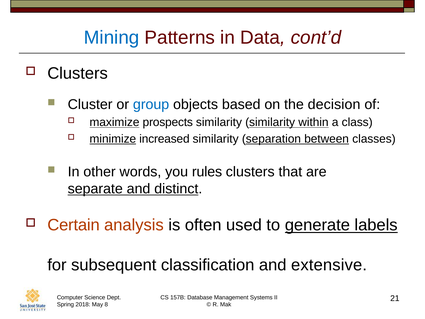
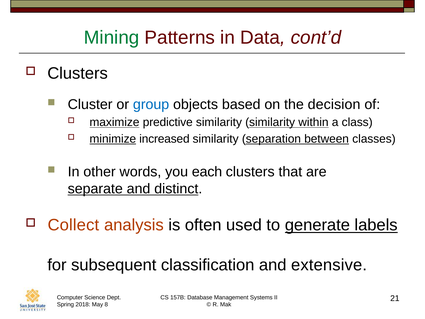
Mining colour: blue -> green
prospects: prospects -> predictive
rules: rules -> each
Certain: Certain -> Collect
